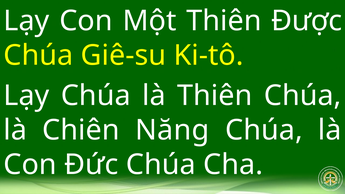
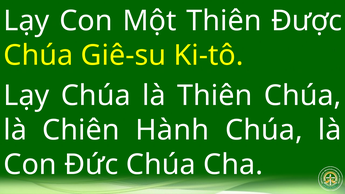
Năng: Năng -> Hành
